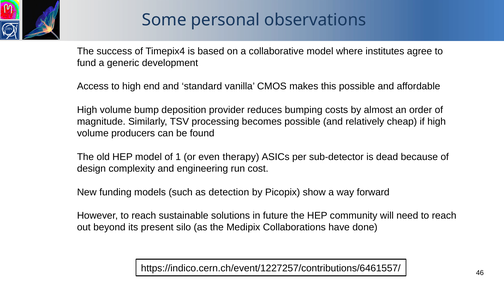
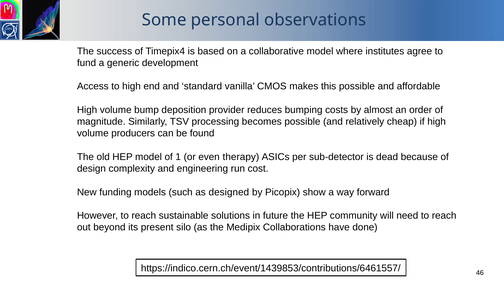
detection: detection -> designed
https://indico.cern.ch/event/1227257/contributions/6461557/: https://indico.cern.ch/event/1227257/contributions/6461557/ -> https://indico.cern.ch/event/1439853/contributions/6461557/
